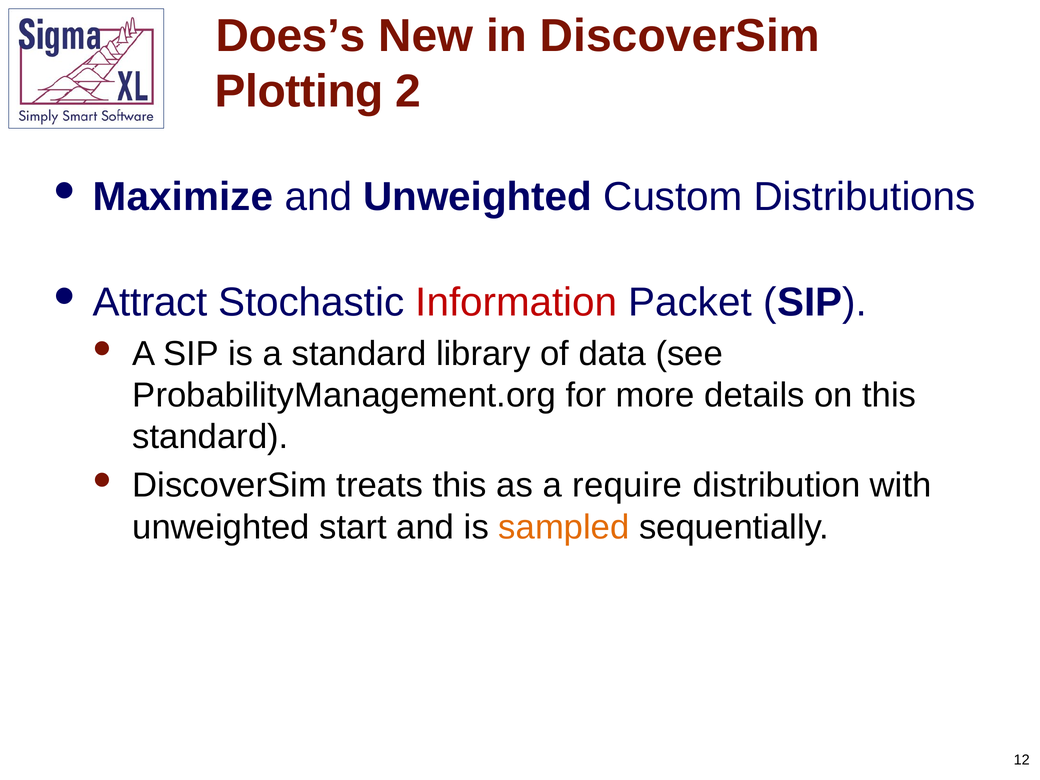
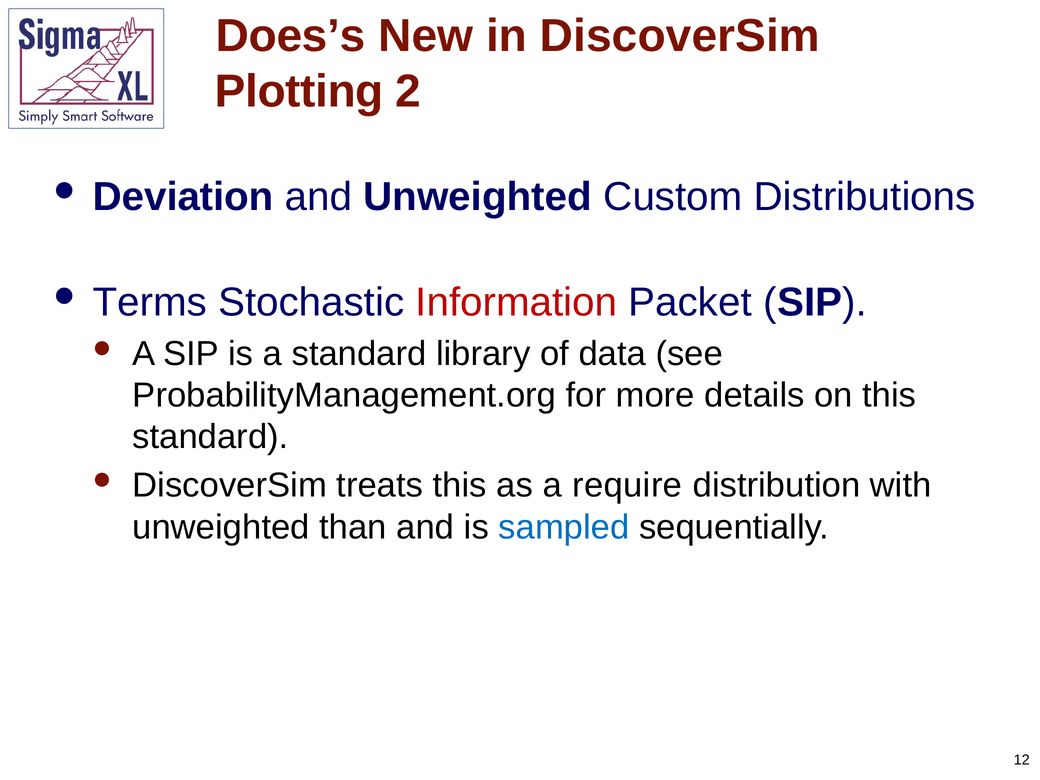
Maximize: Maximize -> Deviation
Attract: Attract -> Terms
start: start -> than
sampled colour: orange -> blue
